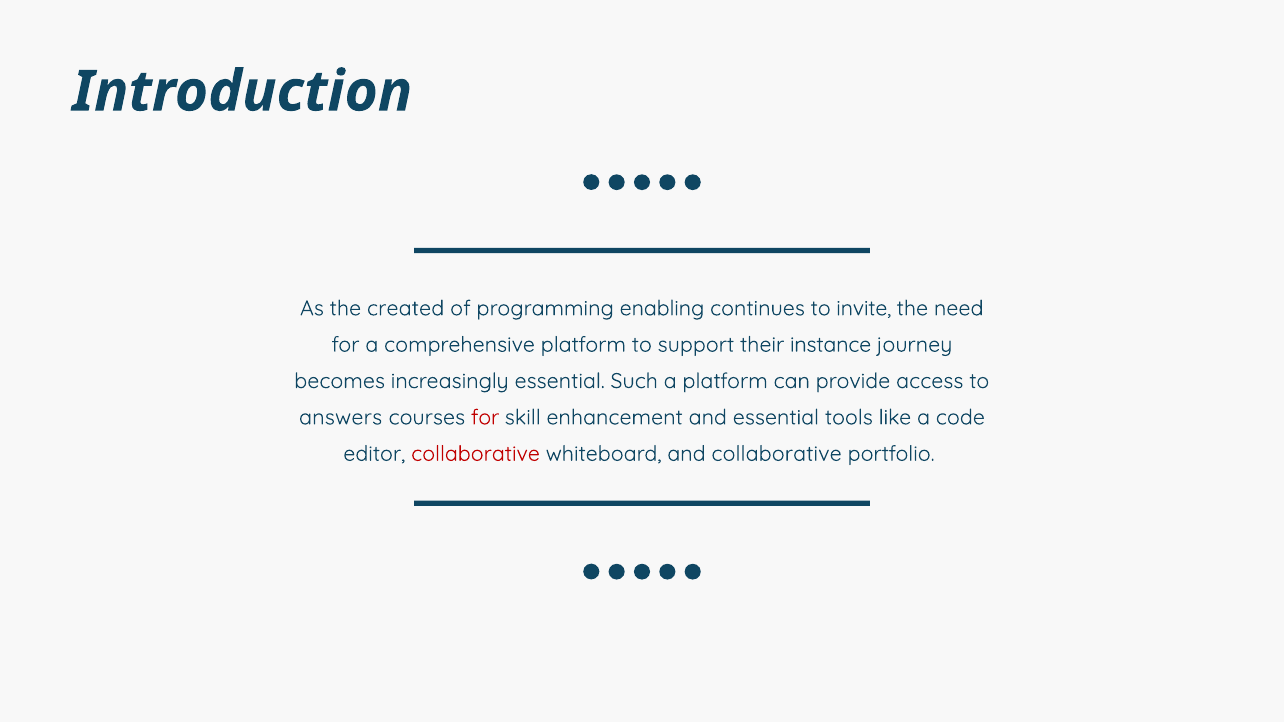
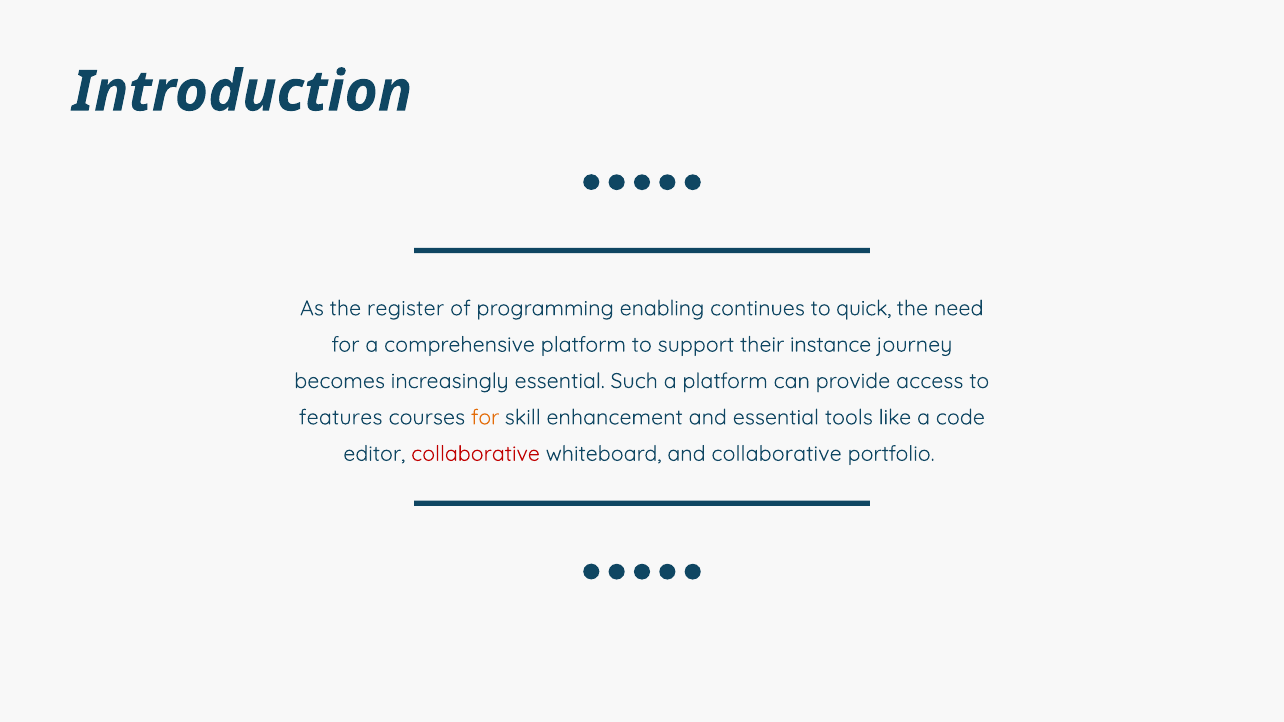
created: created -> register
invite: invite -> quick
answers: answers -> features
for at (485, 418) colour: red -> orange
